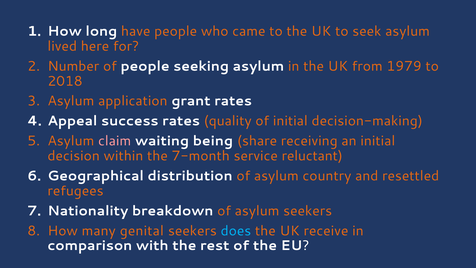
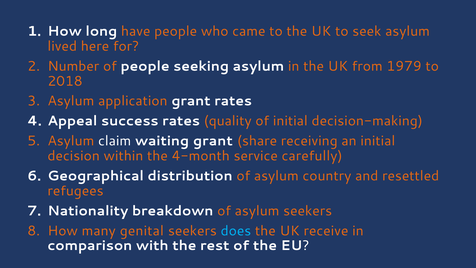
claim colour: pink -> white
waiting being: being -> grant
7-month: 7-month -> 4-month
reluctant: reluctant -> carefully
